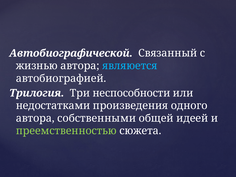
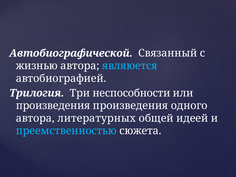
недостатками at (53, 106): недостатками -> произведения
собственными: собственными -> литературных
преемственностью colour: light green -> light blue
